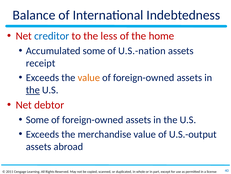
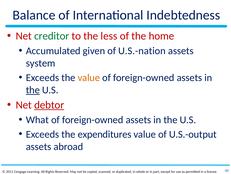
creditor colour: blue -> green
Accumulated some: some -> given
receipt: receipt -> system
debtor underline: none -> present
Some at (37, 119): Some -> What
merchandise: merchandise -> expenditures
